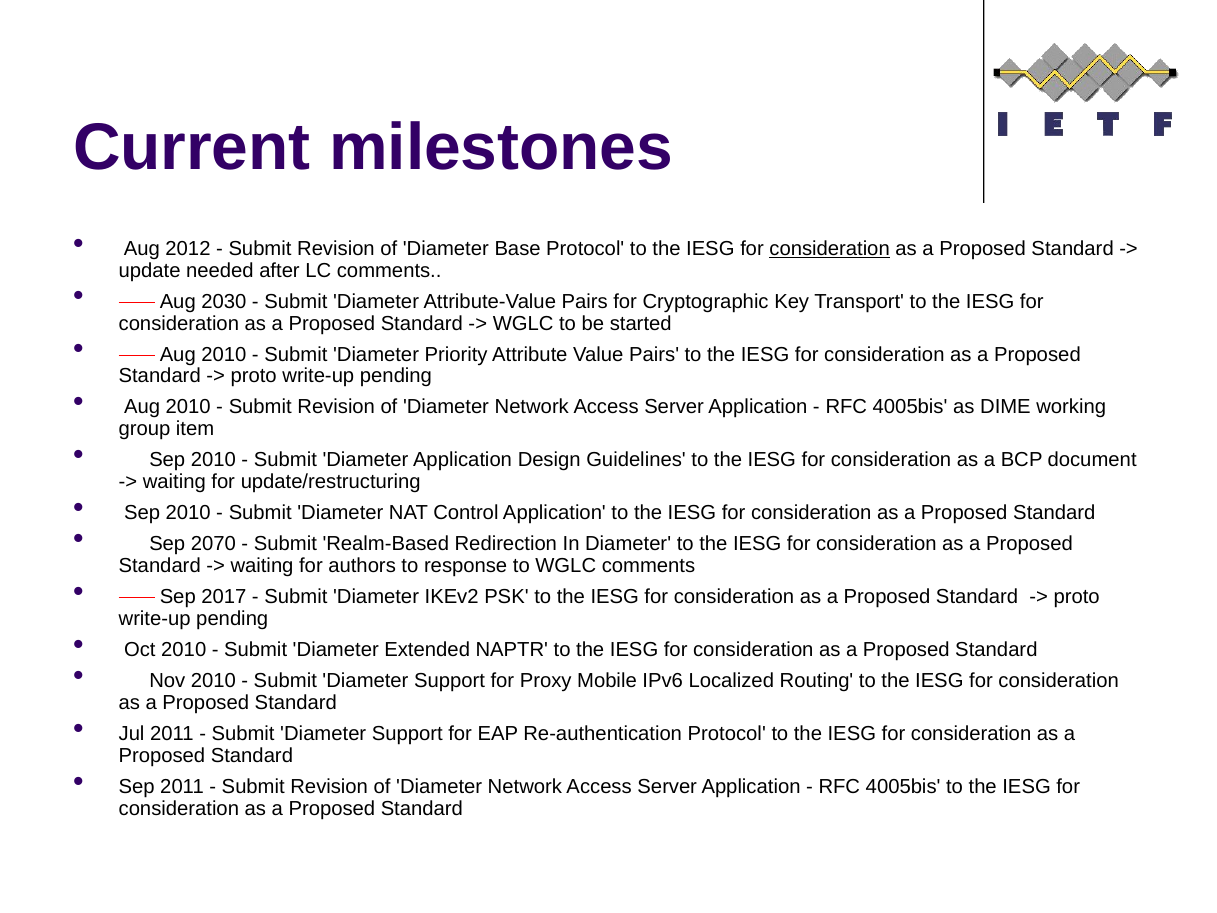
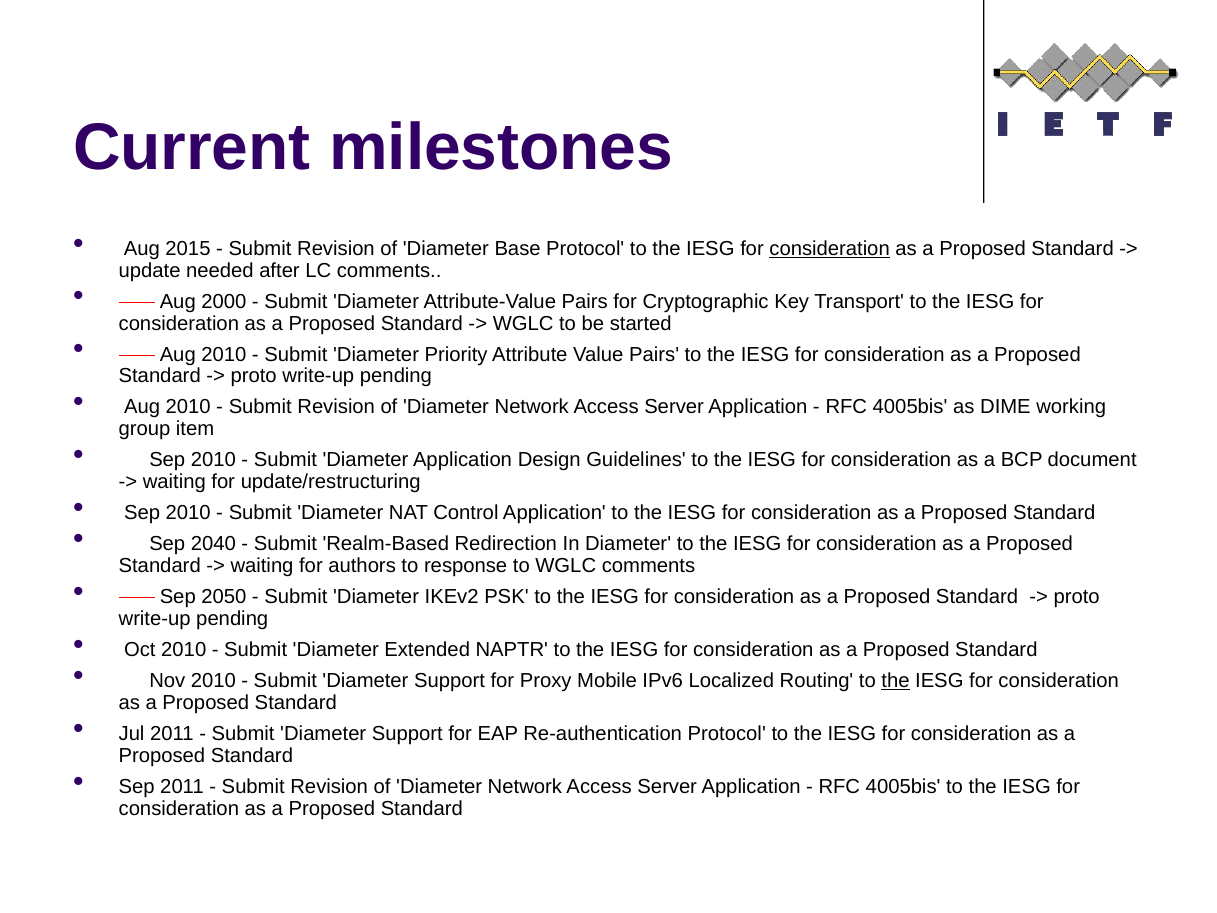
2012: 2012 -> 2015
2030: 2030 -> 2000
2070: 2070 -> 2040
2017: 2017 -> 2050
the at (896, 681) underline: none -> present
